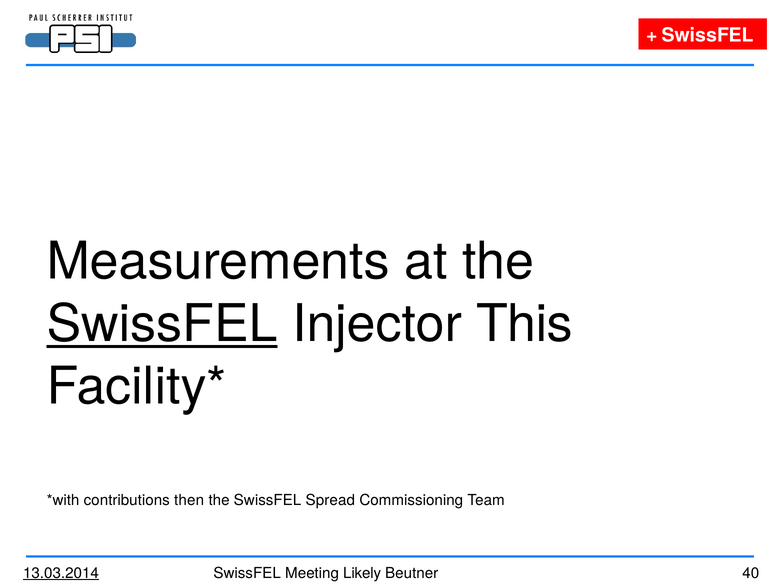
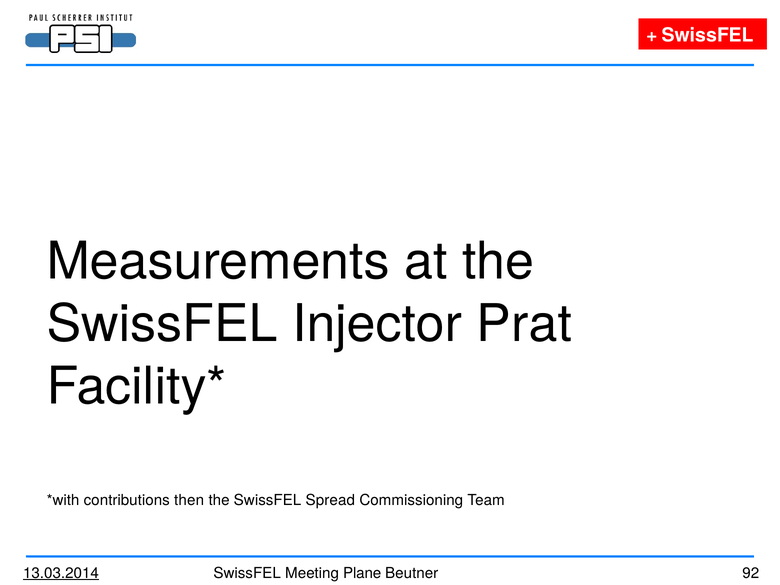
SwissFEL at (162, 324) underline: present -> none
This: This -> Prat
Likely: Likely -> Plane
40: 40 -> 92
